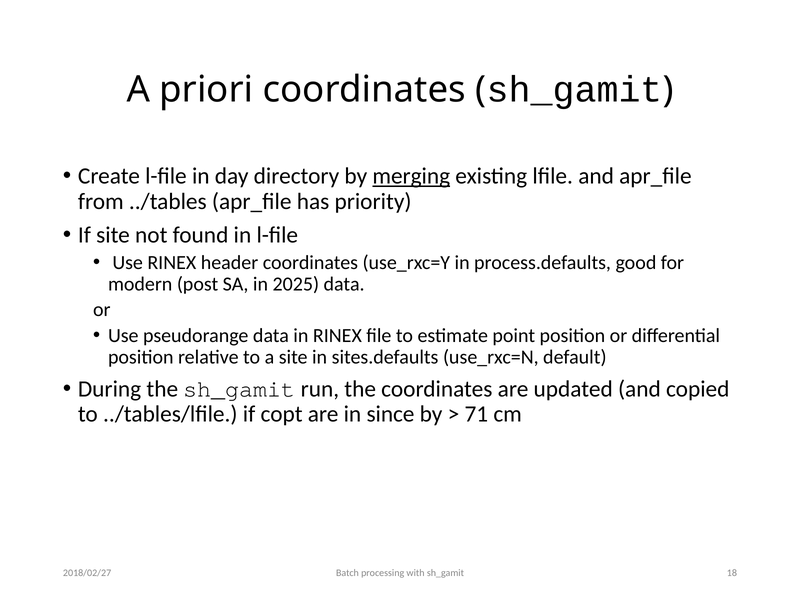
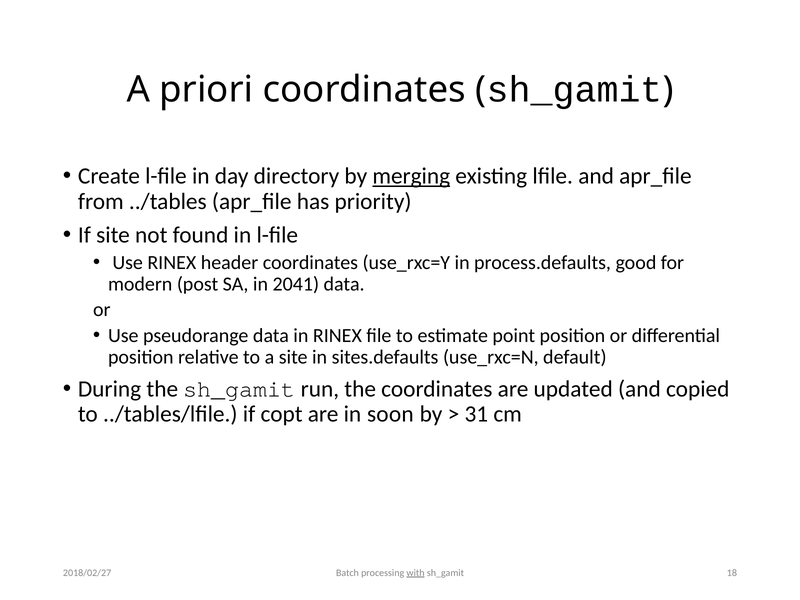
2025: 2025 -> 2041
since: since -> soon
71: 71 -> 31
with underline: none -> present
